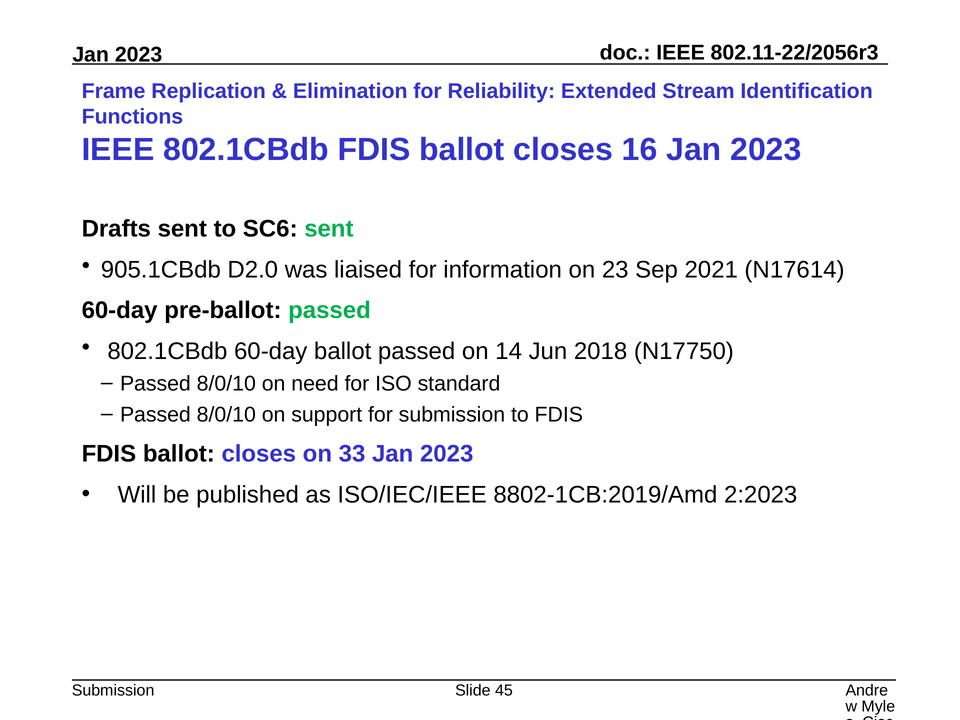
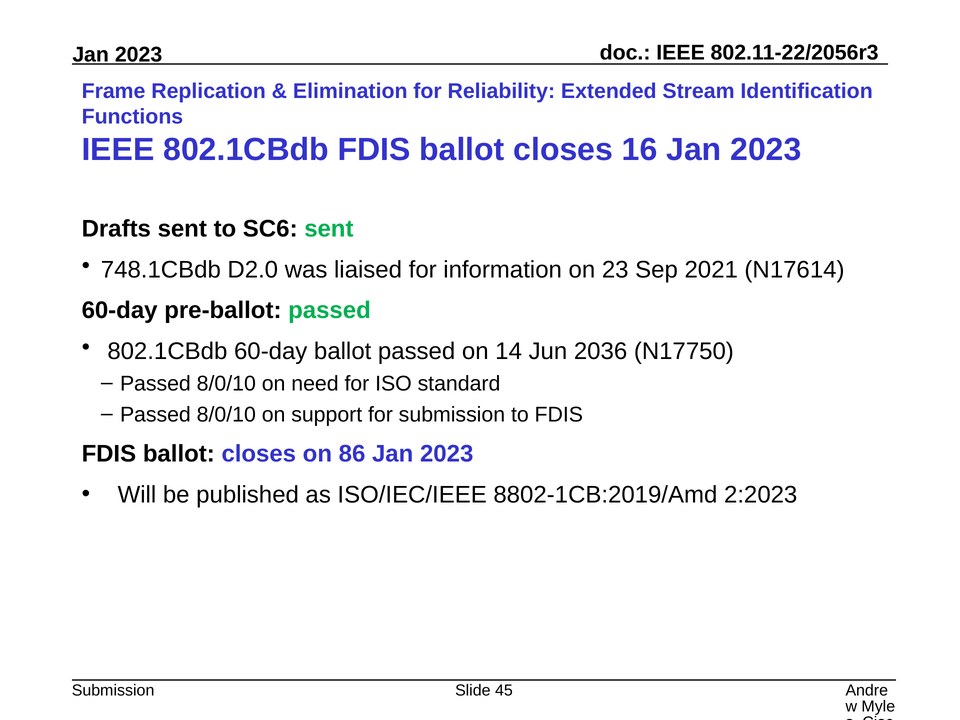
905.1CBdb: 905.1CBdb -> 748.1CBdb
2018: 2018 -> 2036
33: 33 -> 86
